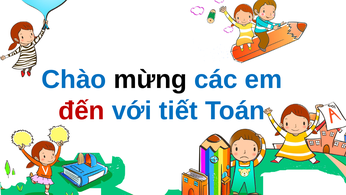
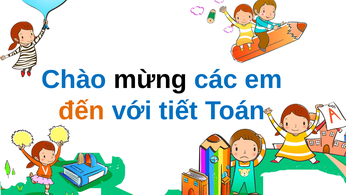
đến colour: red -> orange
